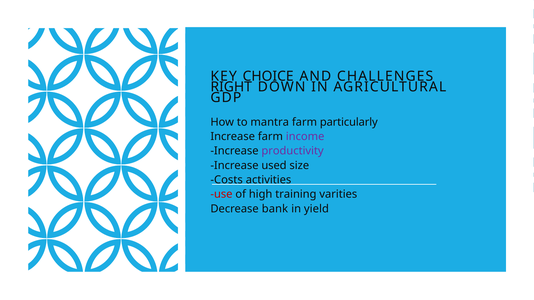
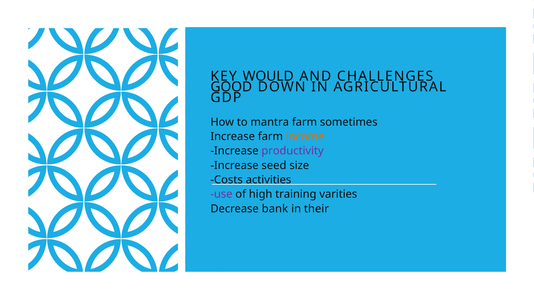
CHOICE: CHOICE -> WOULD
RIGHT: RIGHT -> GOOD
particularly: particularly -> sometimes
income colour: purple -> orange
used: used -> seed
use colour: red -> purple
yield: yield -> their
